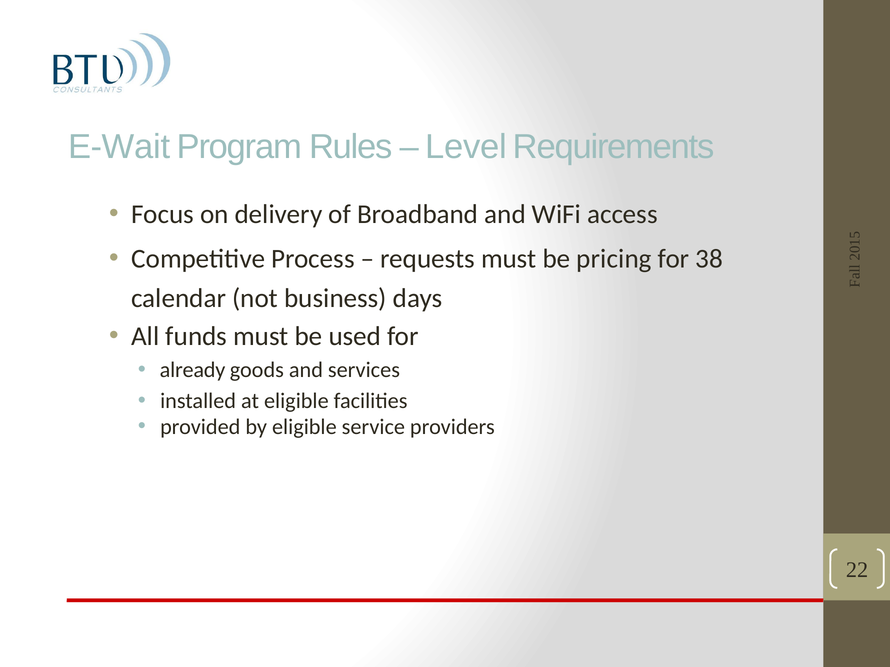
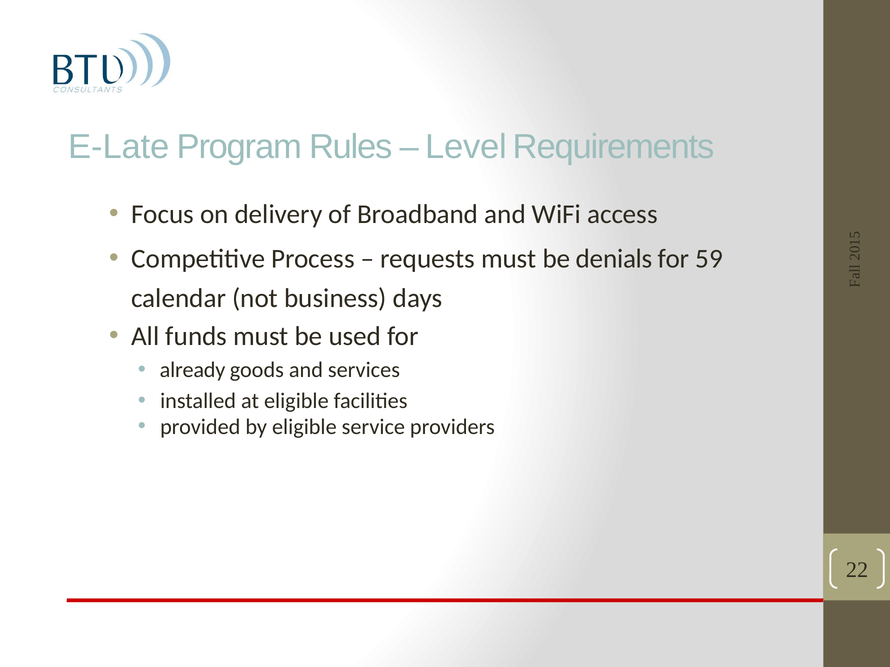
E-Wait: E-Wait -> E-Late
pricing: pricing -> denials
38: 38 -> 59
